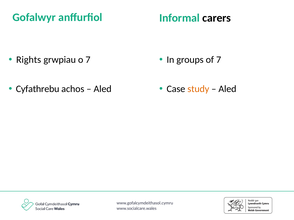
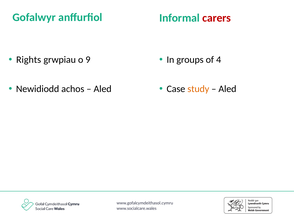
carers colour: black -> red
o 7: 7 -> 9
of 7: 7 -> 4
Cyfathrebu: Cyfathrebu -> Newidiodd
